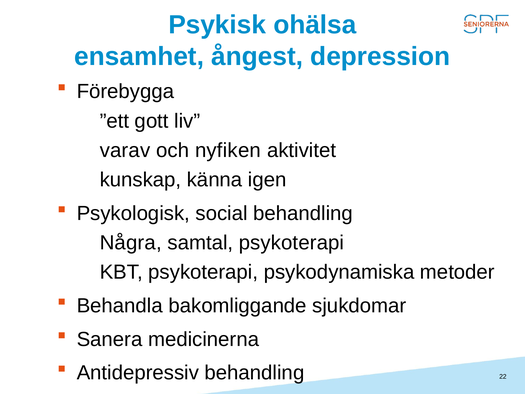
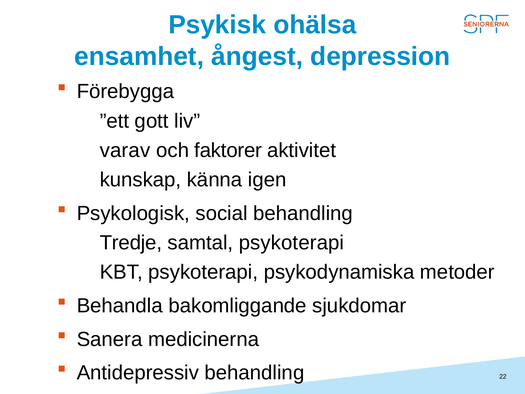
nyfiken: nyfiken -> faktorer
Några: Några -> Tredje
